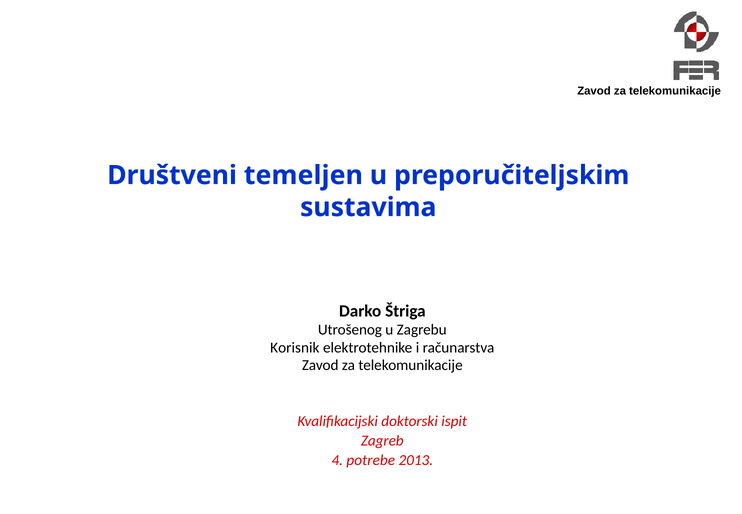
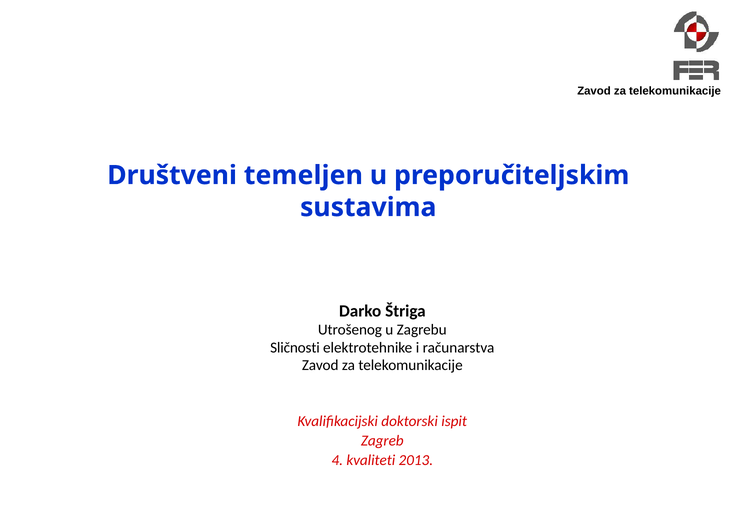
Korisnik: Korisnik -> Sličnosti
potrebe: potrebe -> kvaliteti
